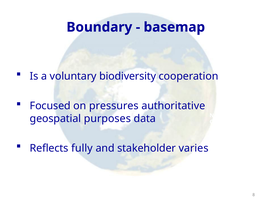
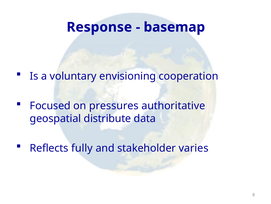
Boundary: Boundary -> Response
biodiversity: biodiversity -> envisioning
purposes: purposes -> distribute
